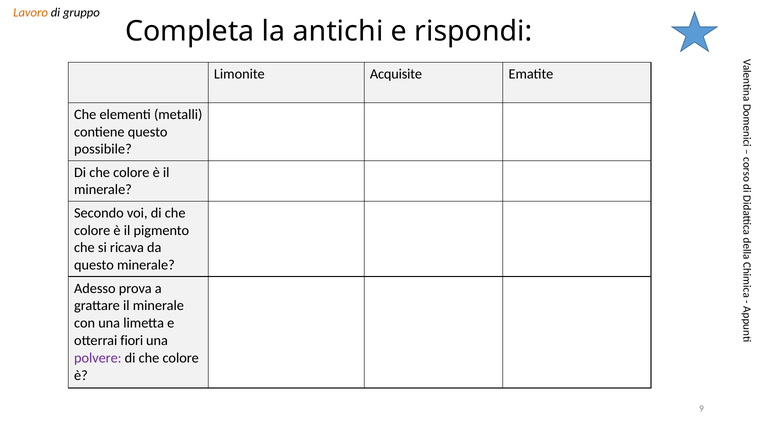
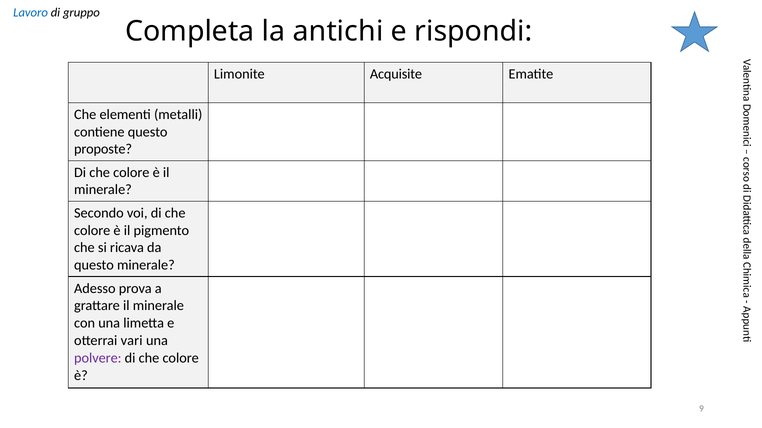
Lavoro colour: orange -> blue
possibile: possibile -> proposte
fiori: fiori -> vari
